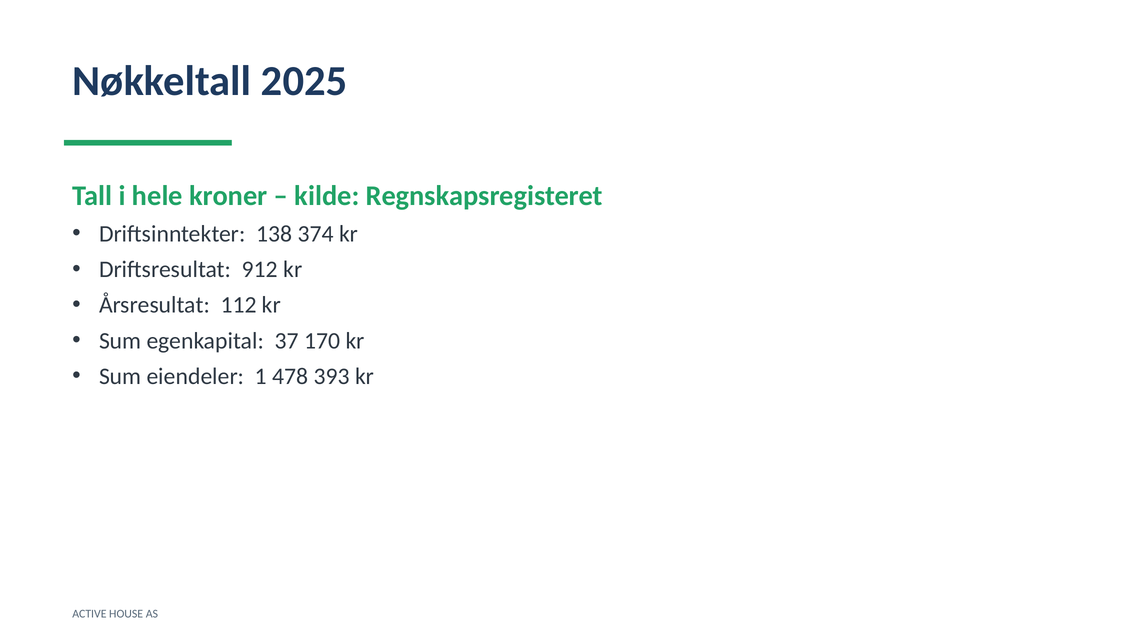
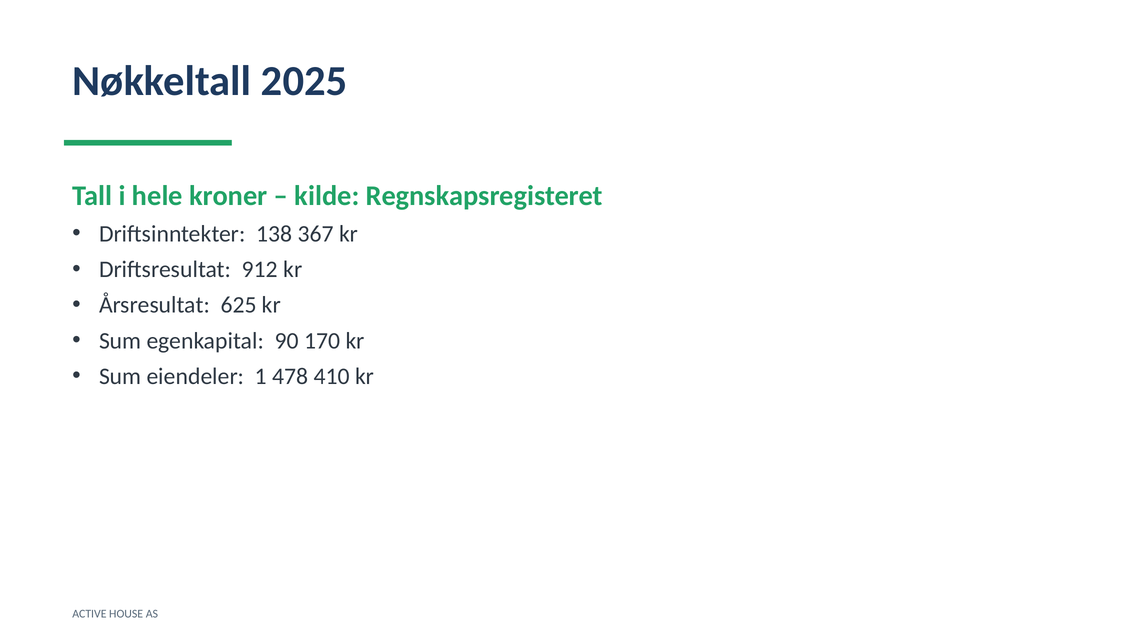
374: 374 -> 367
112: 112 -> 625
37: 37 -> 90
393: 393 -> 410
